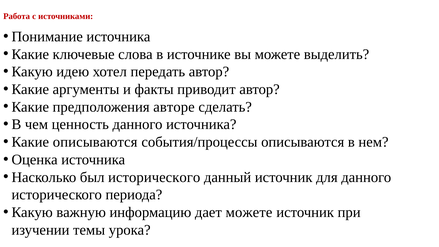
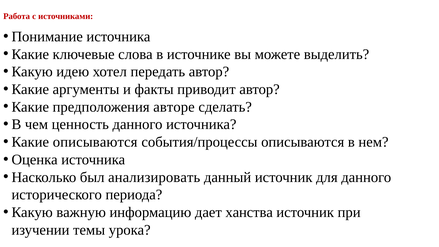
был исторического: исторического -> анализировать
дает можете: можете -> ханства
